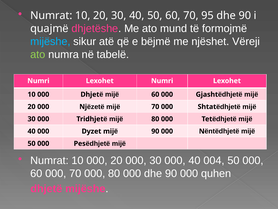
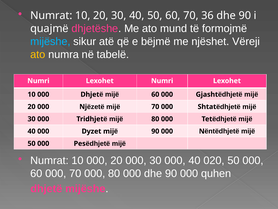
95: 95 -> 36
ato at (38, 54) colour: light green -> yellow
004: 004 -> 020
